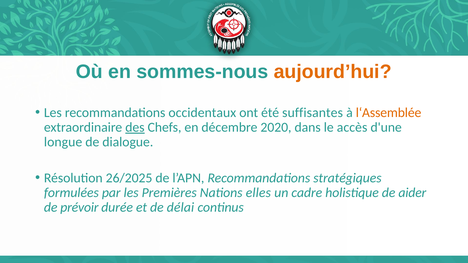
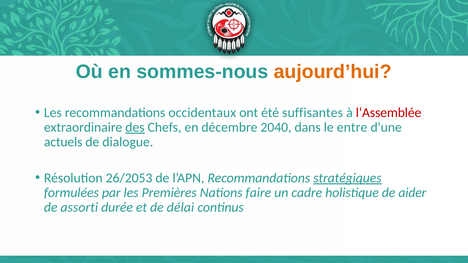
l‘Assemblée colour: orange -> red
2020: 2020 -> 2040
accès: accès -> entre
longue: longue -> actuels
26/2025: 26/2025 -> 26/2053
stratégiques underline: none -> present
elles: elles -> faire
prévoir: prévoir -> assorti
